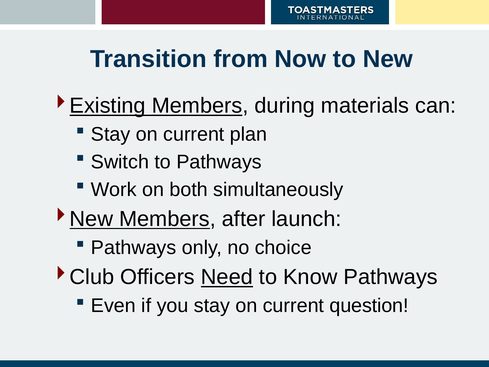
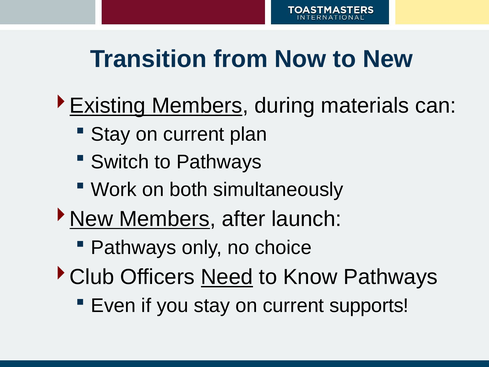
question: question -> supports
